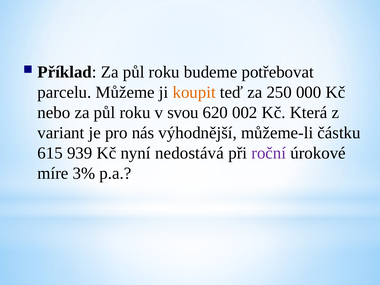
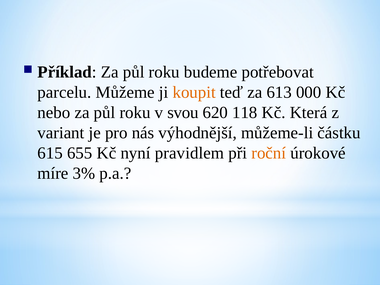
250: 250 -> 613
002: 002 -> 118
939: 939 -> 655
nedostává: nedostává -> pravidlem
roční colour: purple -> orange
